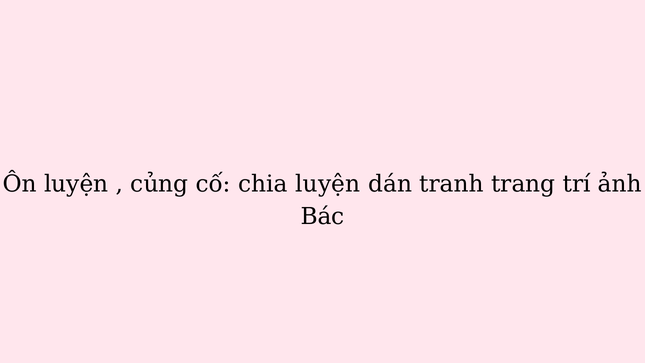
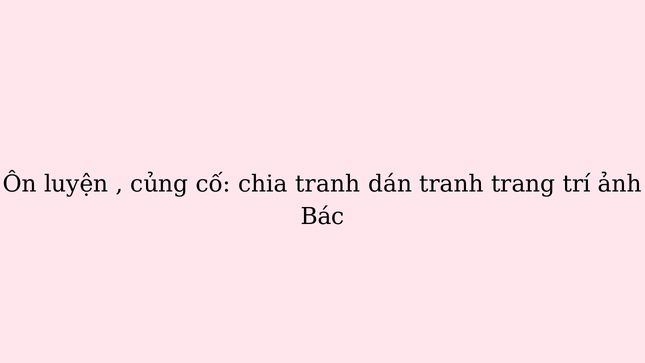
chia luyện: luyện -> tranh
